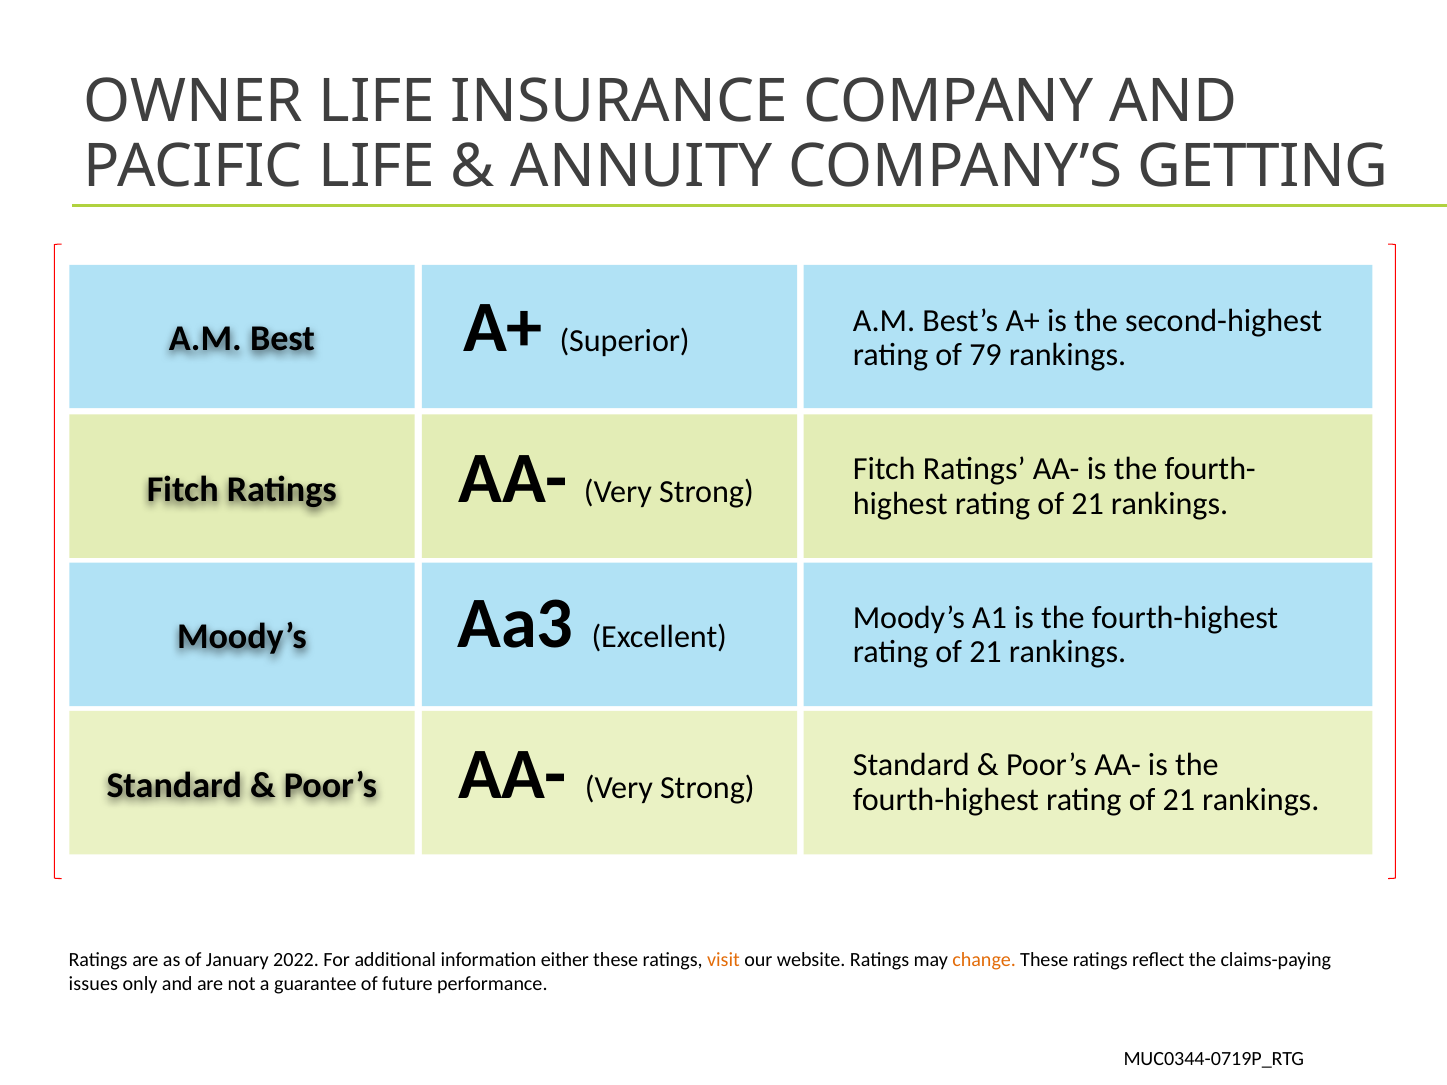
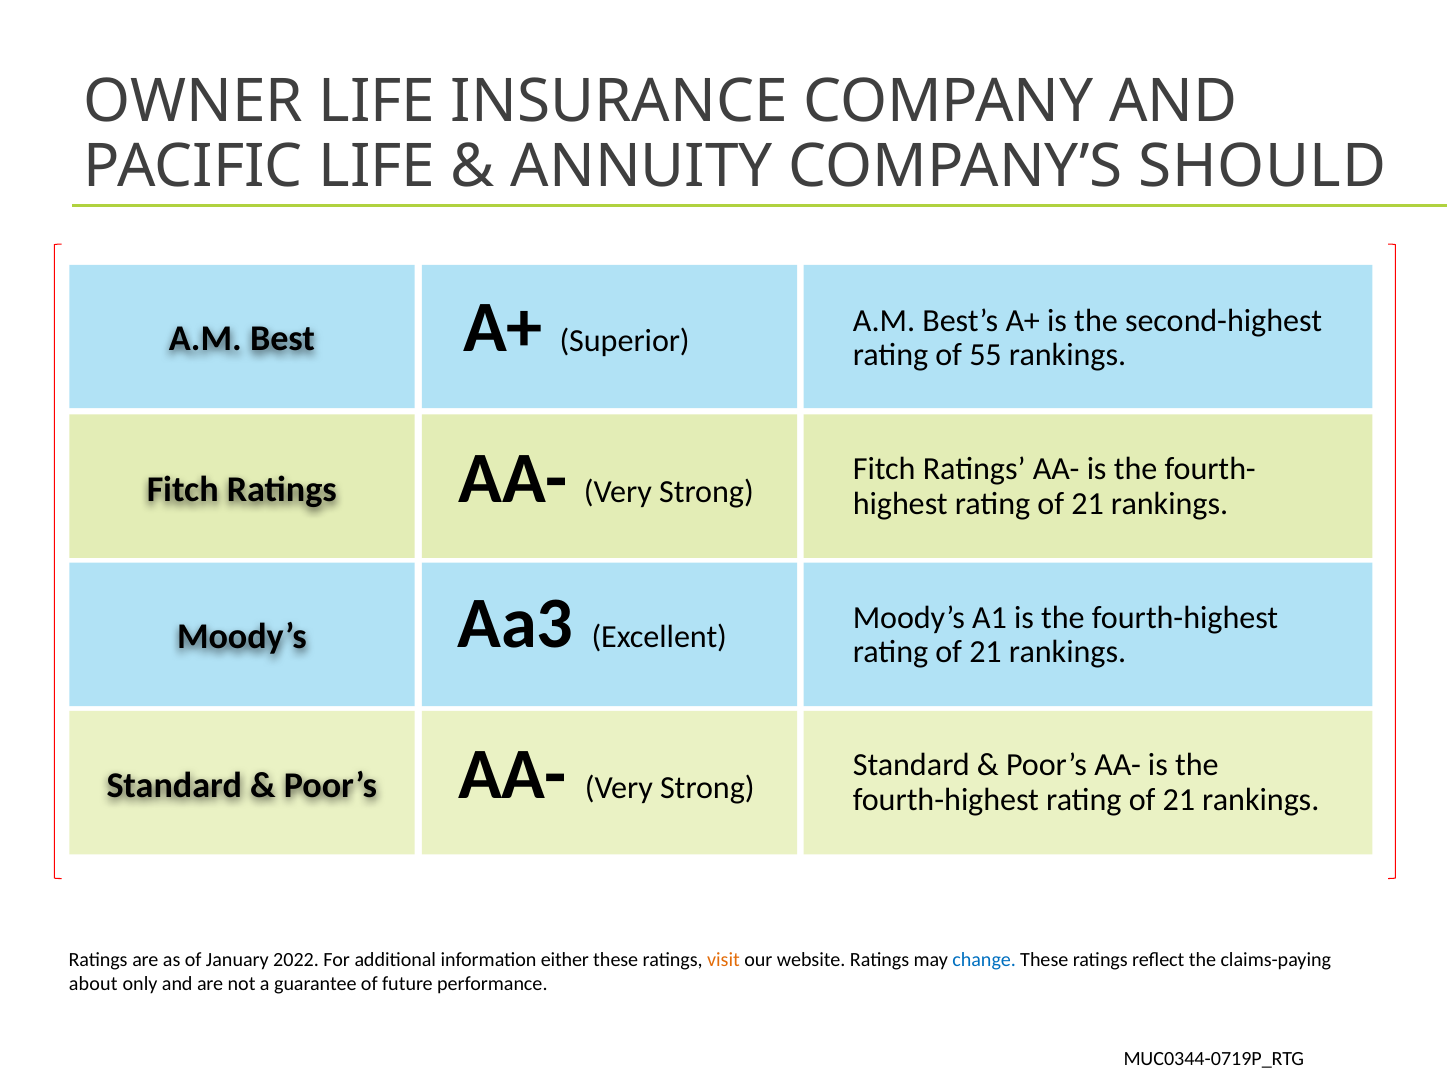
GETTING: GETTING -> SHOULD
79: 79 -> 55
change colour: orange -> blue
issues: issues -> about
